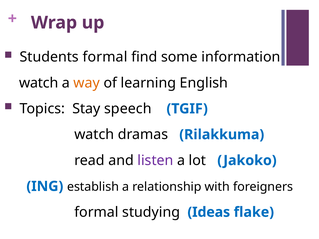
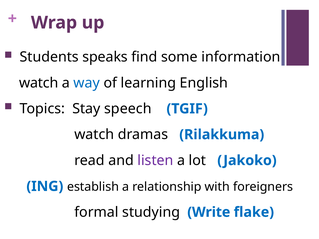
Students formal: formal -> speaks
way colour: orange -> blue
Ideas: Ideas -> Write
